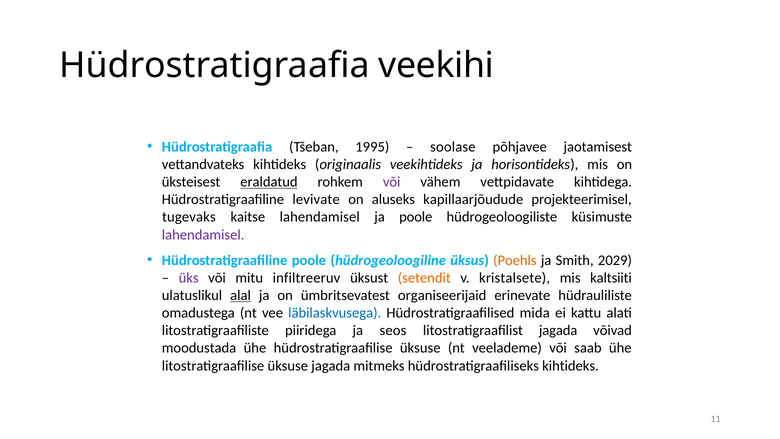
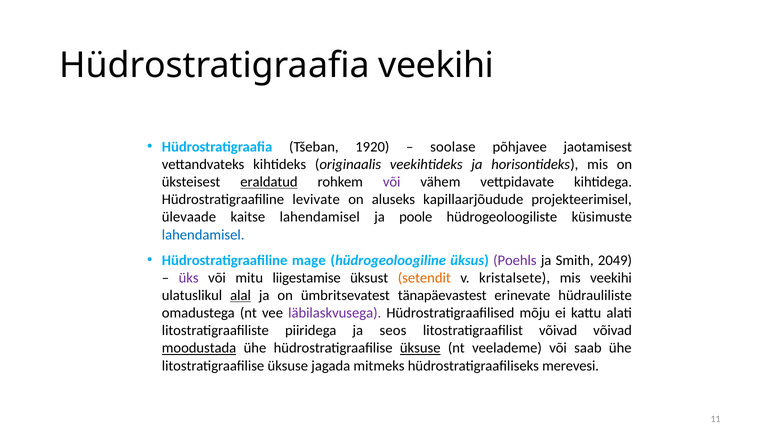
1995: 1995 -> 1920
tugevaks: tugevaks -> ülevaade
lahendamisel at (203, 235) colour: purple -> blue
Hüdrostratigraafiline poole: poole -> mage
Poehls colour: orange -> purple
2029: 2029 -> 2049
infiltreeruv: infiltreeruv -> liigestamise
mis kaltsiiti: kaltsiiti -> veekihi
organiseerijaid: organiseerijaid -> tänapäevastest
läbilaskvusega colour: blue -> purple
mida: mida -> mõju
litostratigraafilist jagada: jagada -> võivad
moodustada underline: none -> present
üksuse at (420, 348) underline: none -> present
hüdrostratigraafiliseks kihtideks: kihtideks -> merevesi
